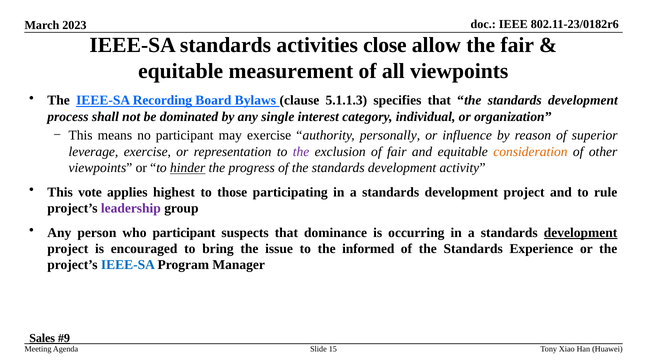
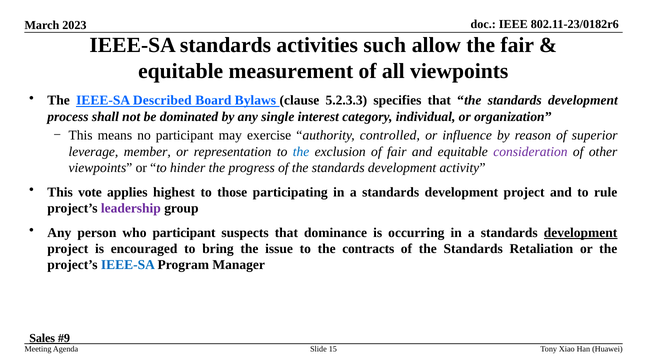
close: close -> such
Recording: Recording -> Described
5.1.1.3: 5.1.1.3 -> 5.2.3.3
personally: personally -> controlled
leverage exercise: exercise -> member
the at (301, 152) colour: purple -> blue
consideration colour: orange -> purple
hinder underline: present -> none
informed: informed -> contracts
Experience: Experience -> Retaliation
